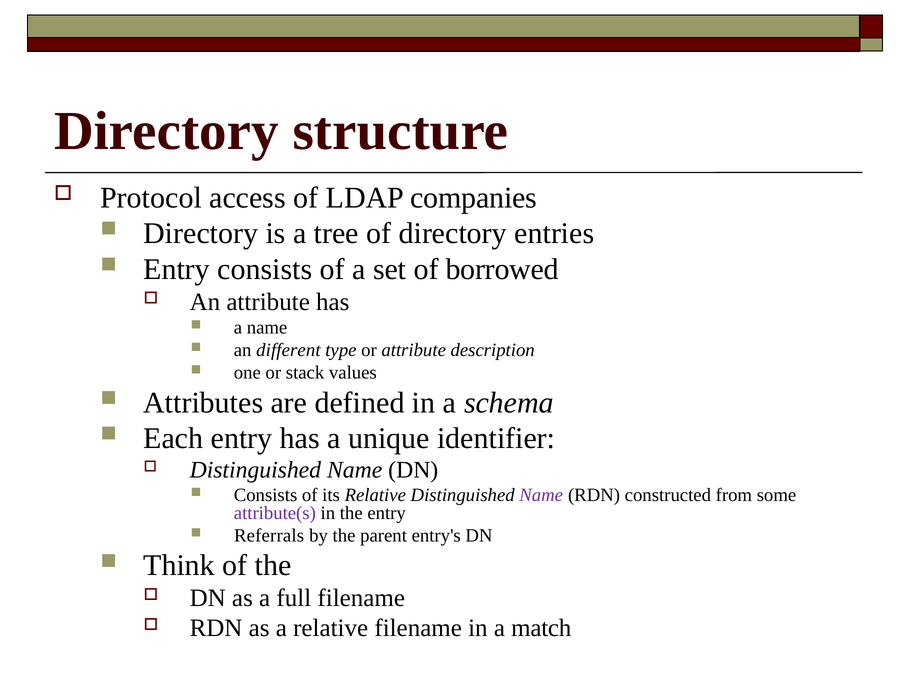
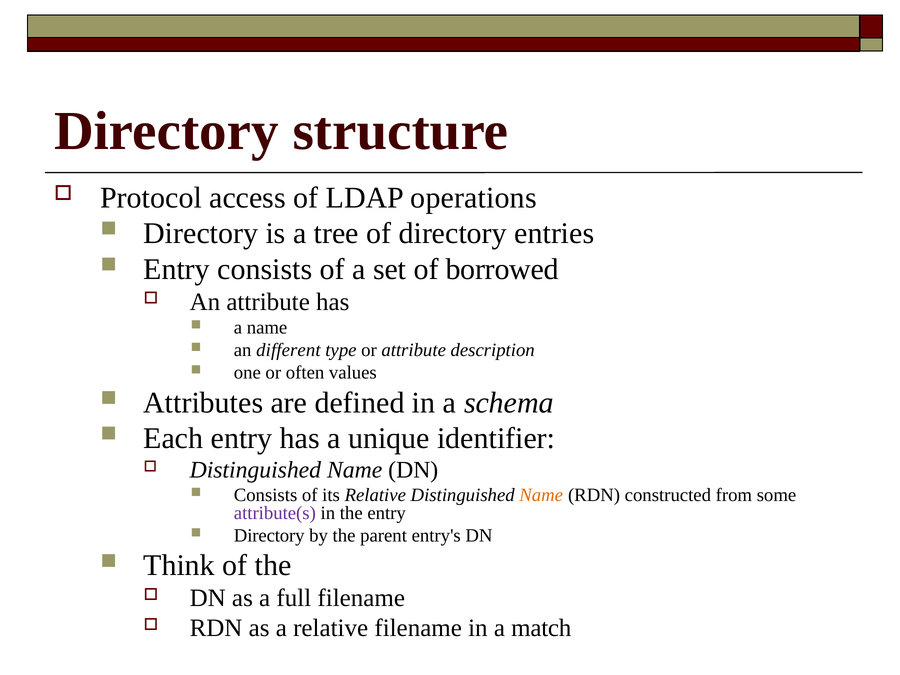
companies: companies -> operations
stack: stack -> often
Name at (541, 495) colour: purple -> orange
Referrals at (269, 536): Referrals -> Directory
